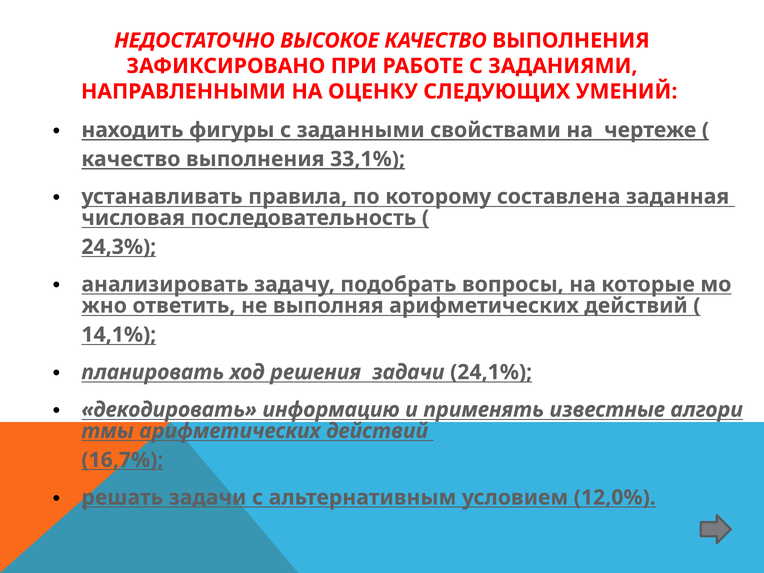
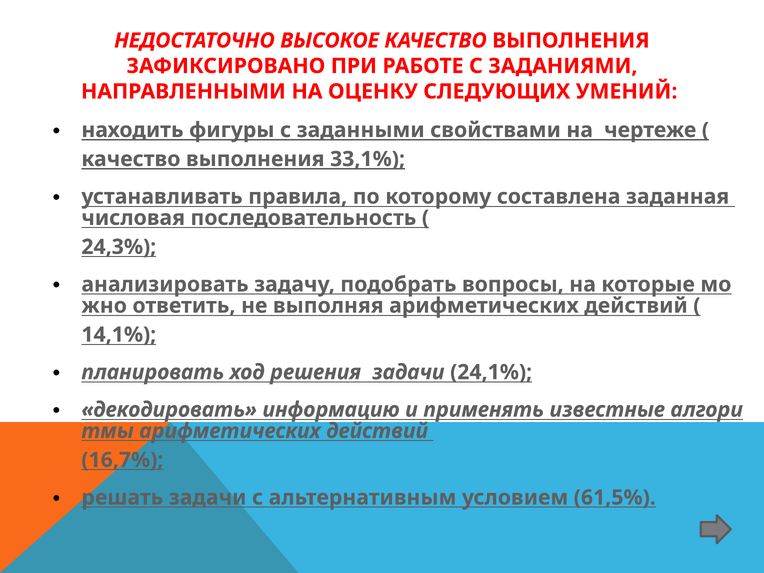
12,0%: 12,0% -> 61,5%
